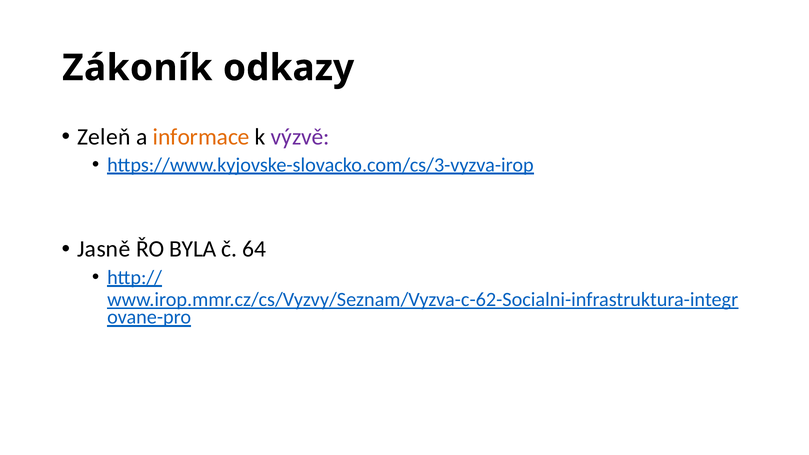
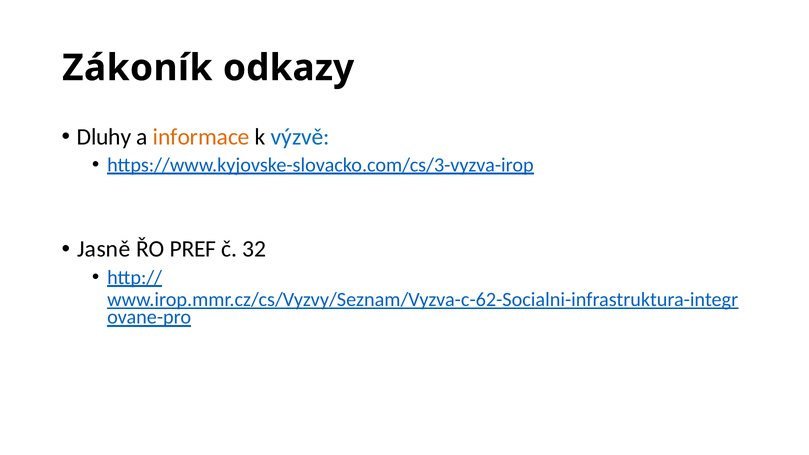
Zeleň: Zeleň -> Dluhy
výzvě colour: purple -> blue
BYLA: BYLA -> PREF
64: 64 -> 32
